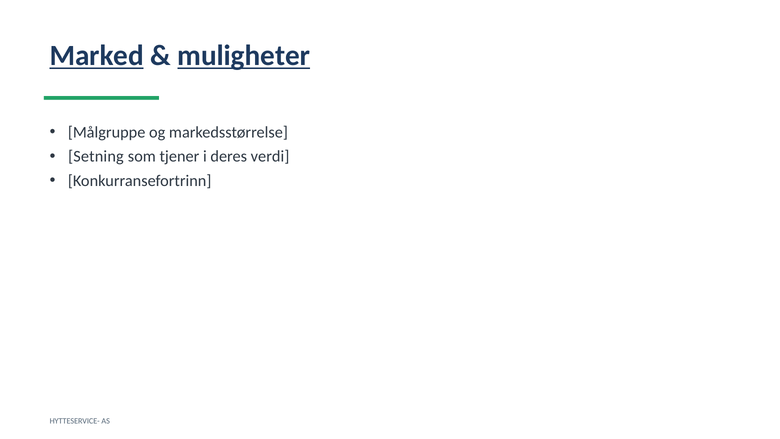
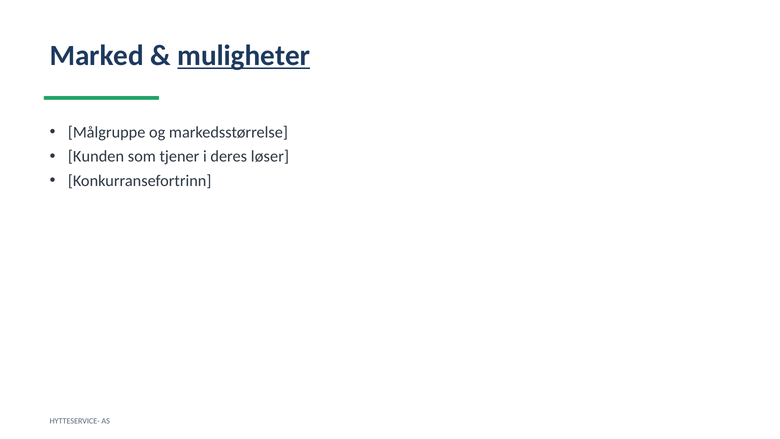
Marked underline: present -> none
Setning: Setning -> Kunden
verdi: verdi -> løser
